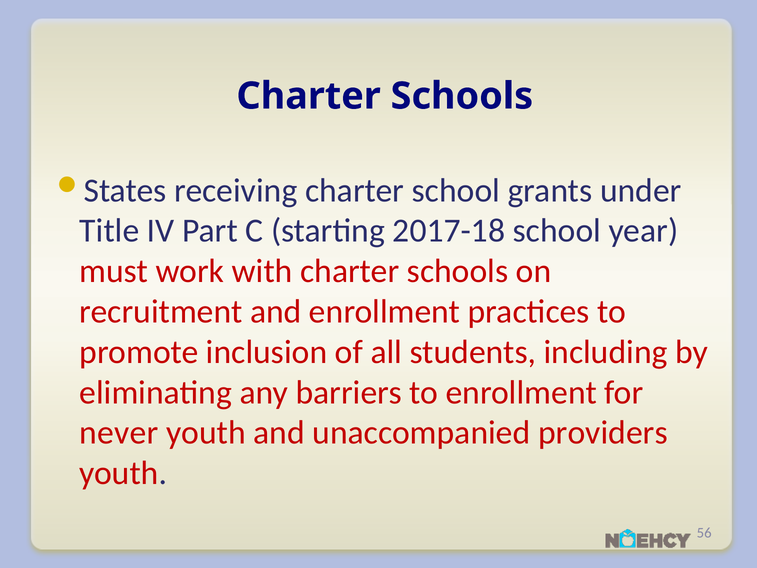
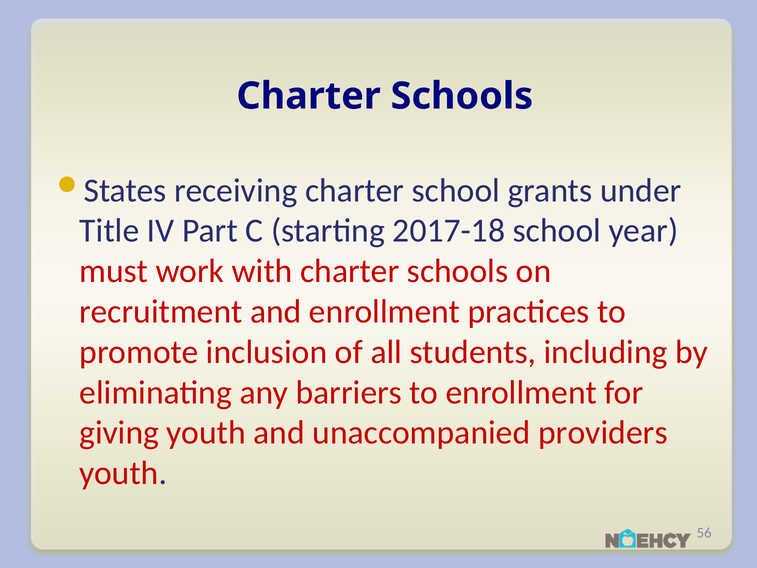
never: never -> giving
